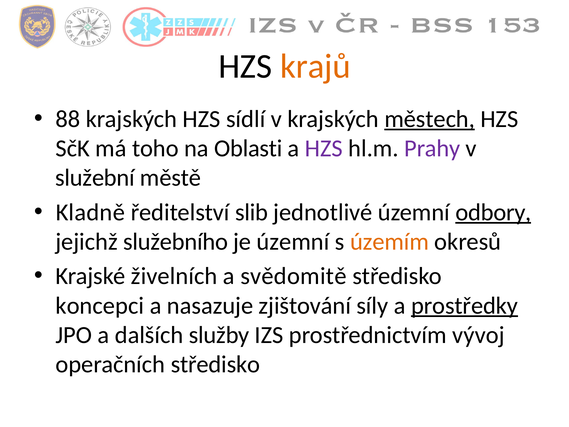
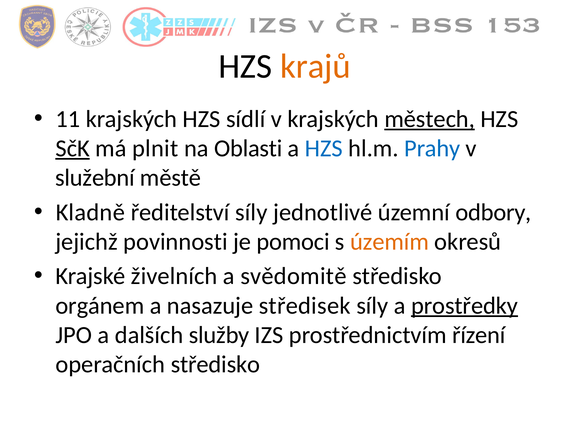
88: 88 -> 11
SčK underline: none -> present
toho: toho -> plnit
HZS at (324, 148) colour: purple -> blue
Prahy colour: purple -> blue
ředitelství slib: slib -> síly
odbory underline: present -> none
služebního: služebního -> povinnosti
je územní: územní -> pomoci
koncepci: koncepci -> orgánem
zjištování: zjištování -> středisek
vývoj: vývoj -> řízení
